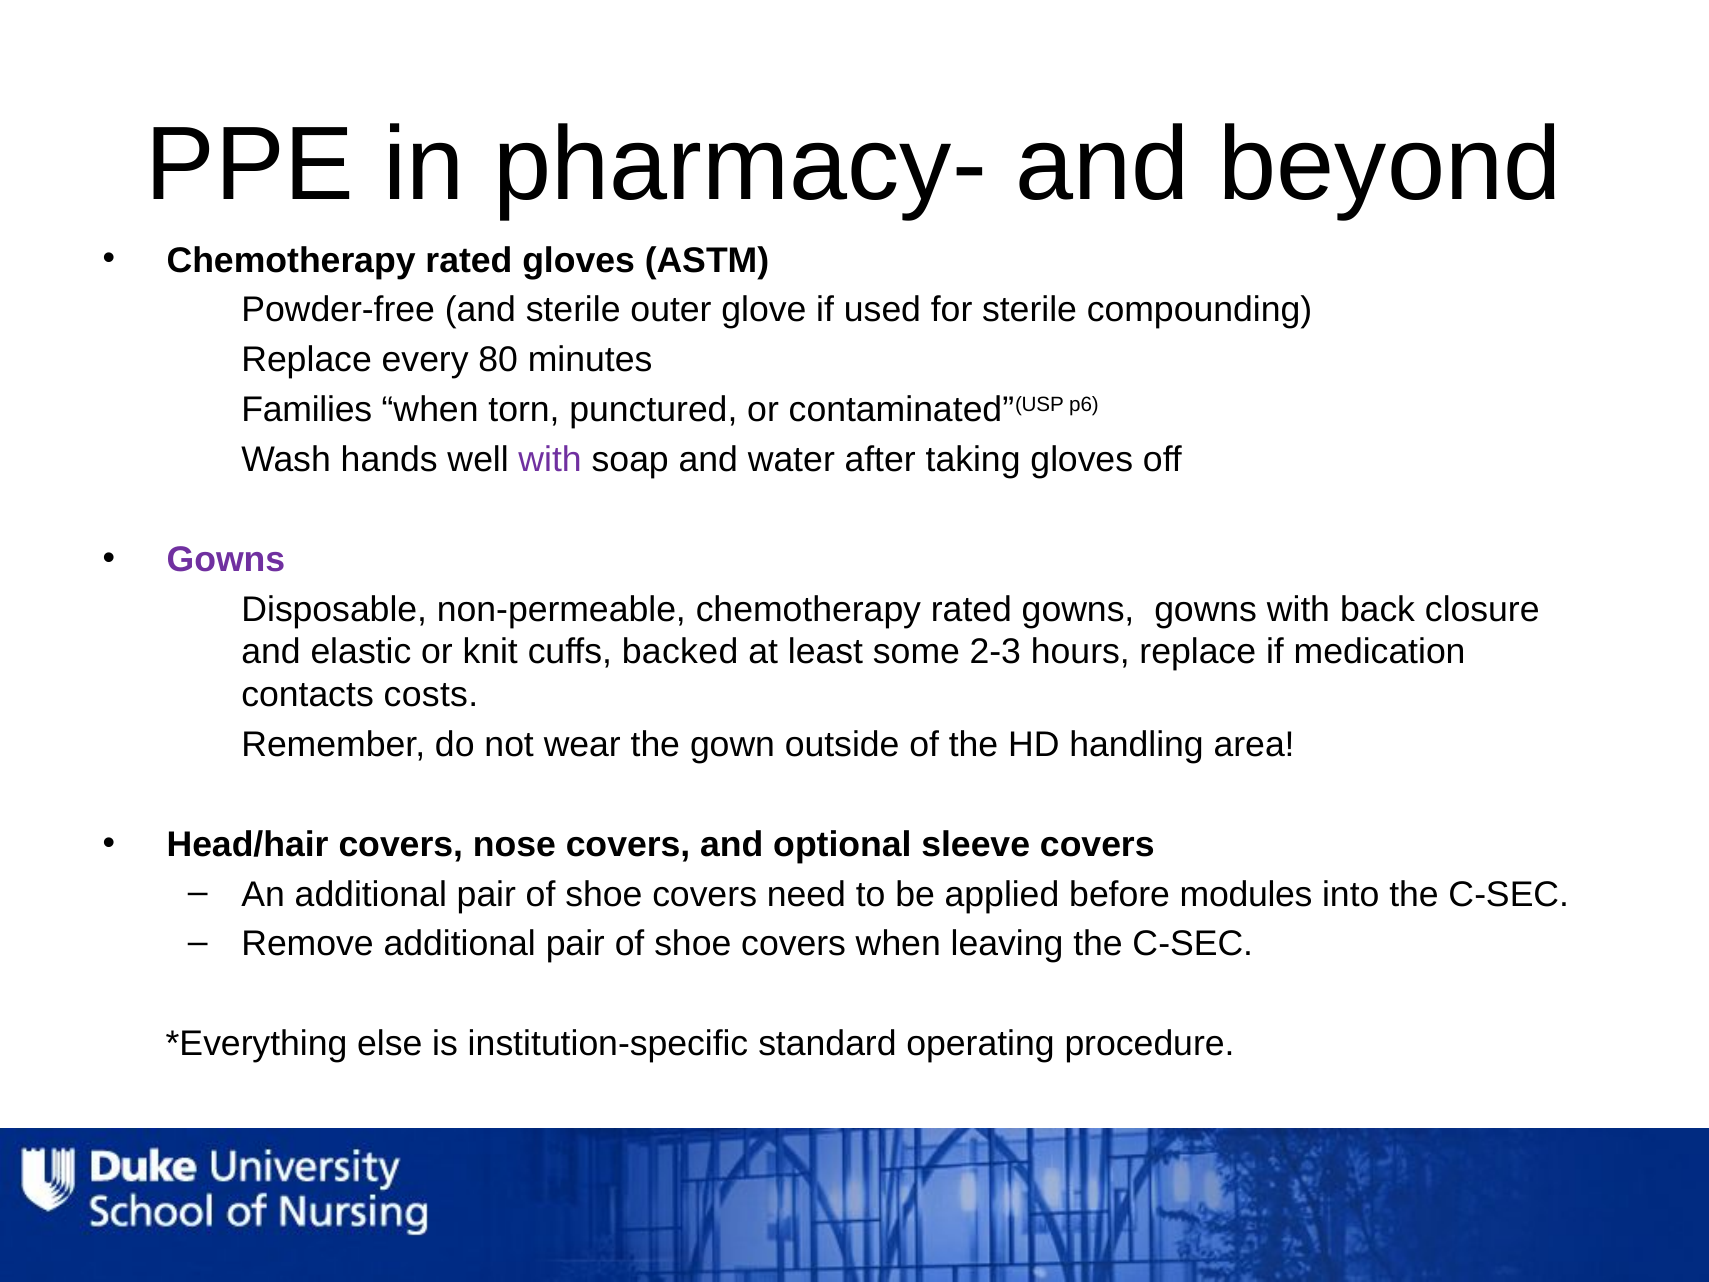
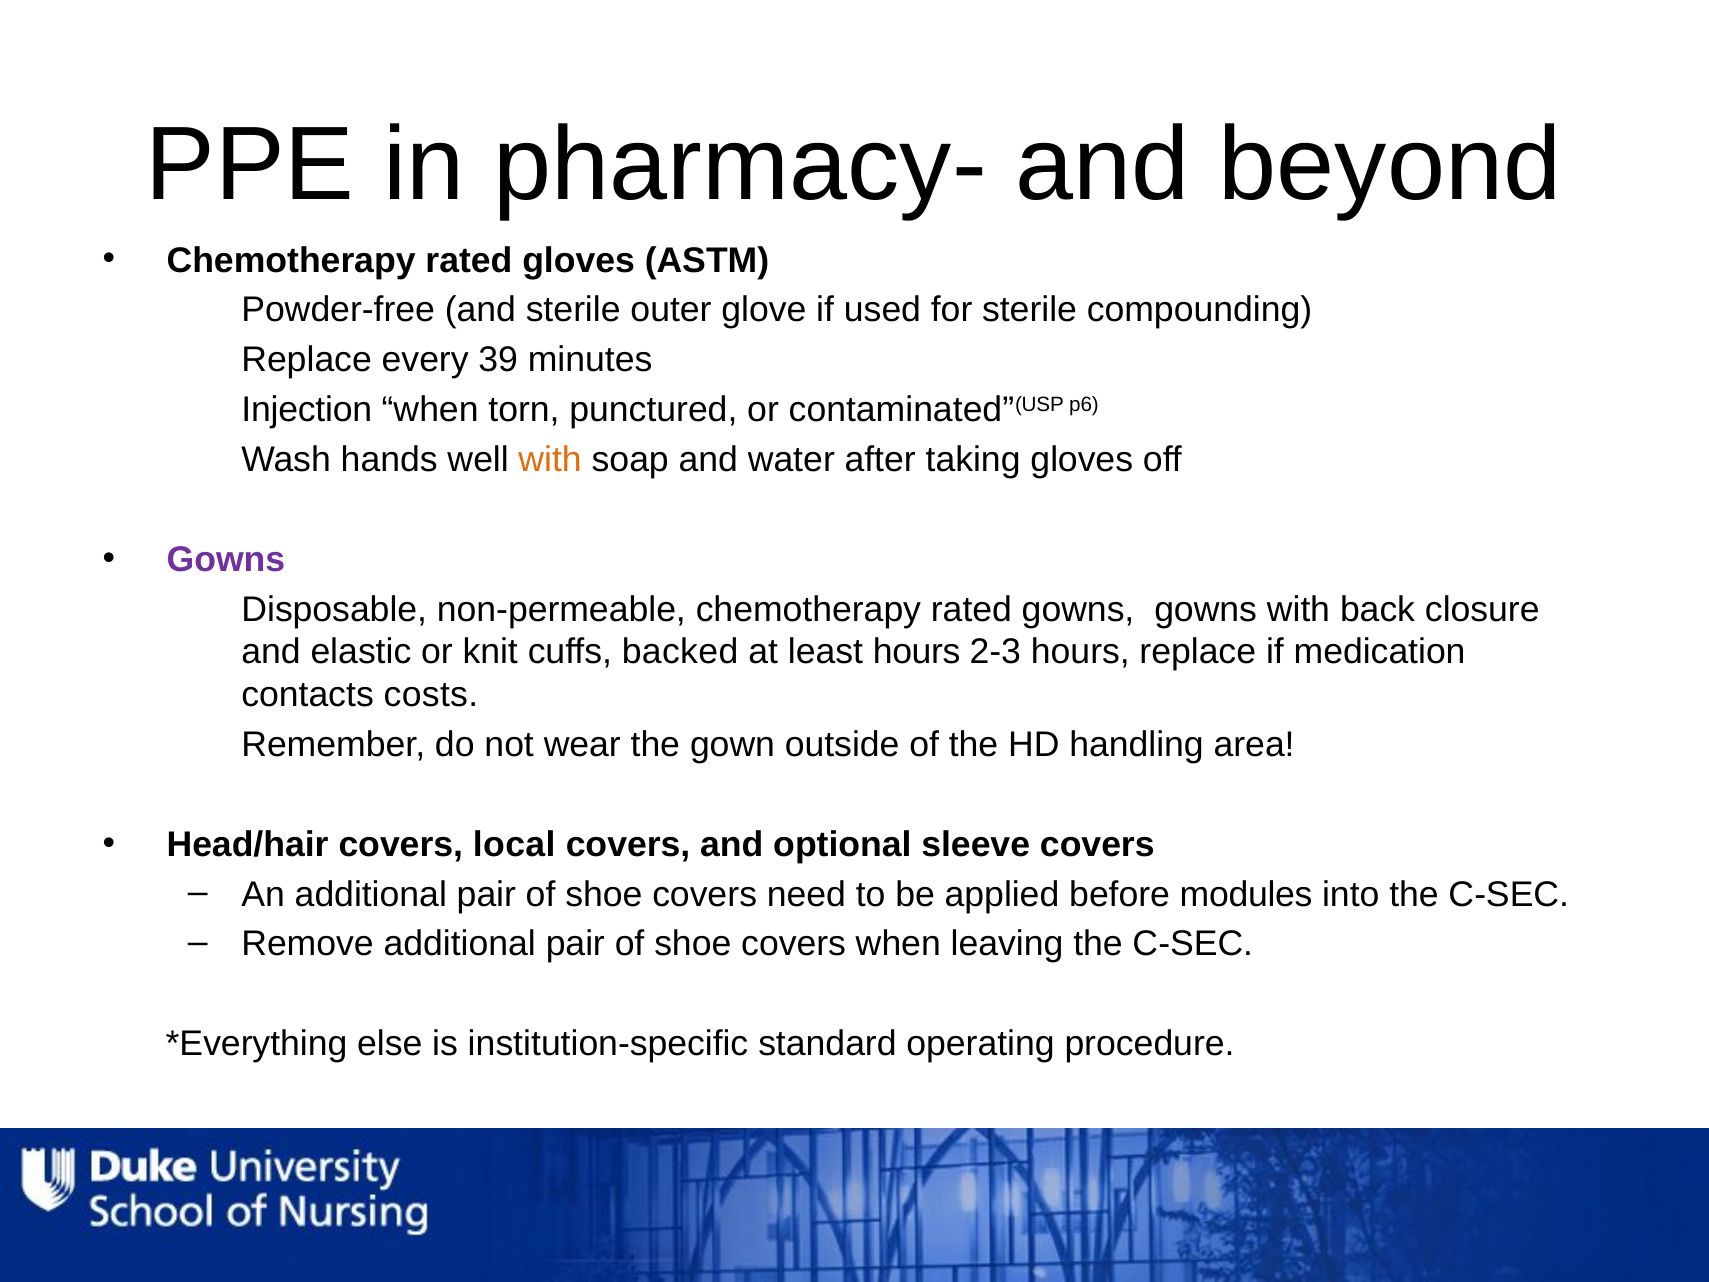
80: 80 -> 39
Families: Families -> Injection
with at (550, 460) colour: purple -> orange
least some: some -> hours
nose: nose -> local
